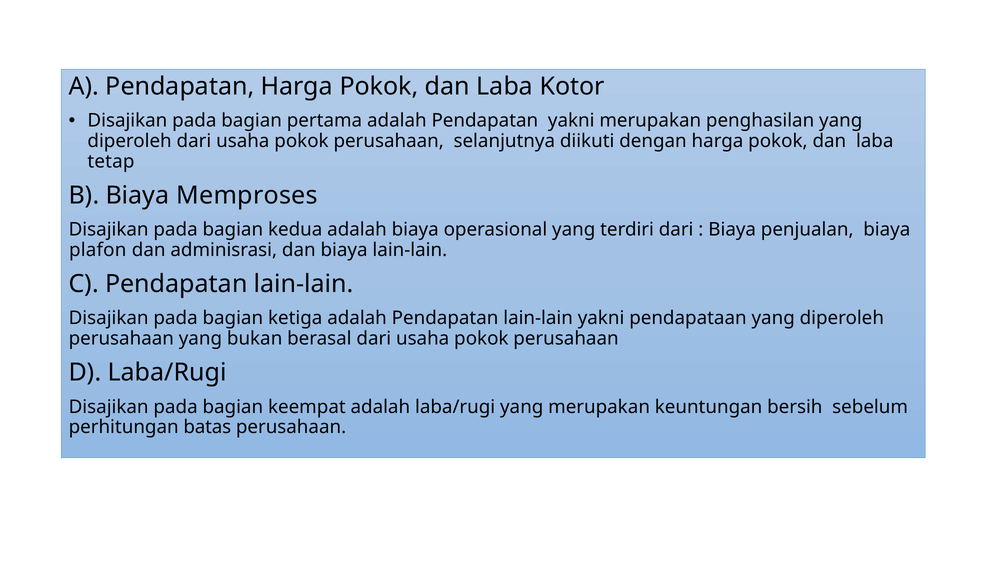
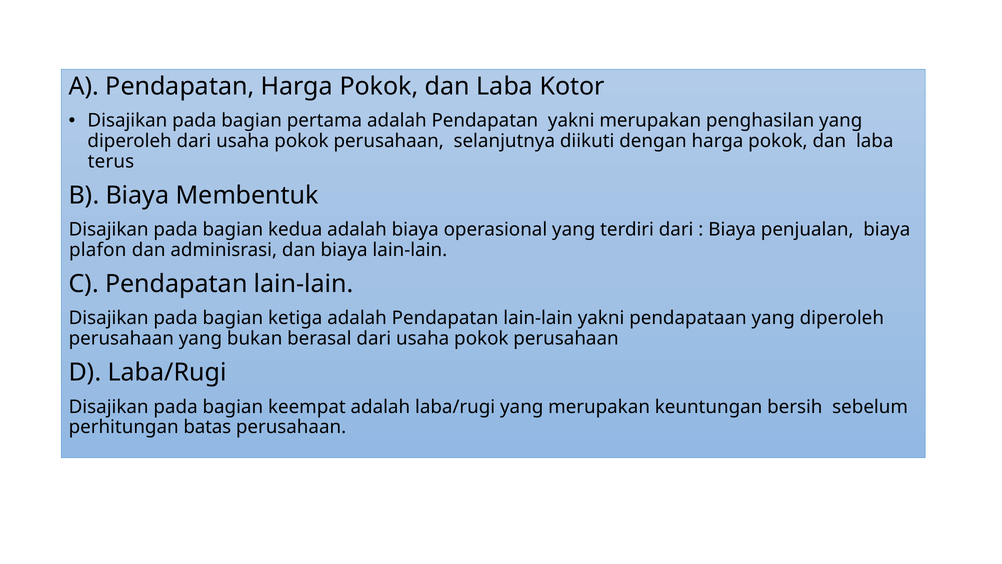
tetap: tetap -> terus
Memproses: Memproses -> Membentuk
